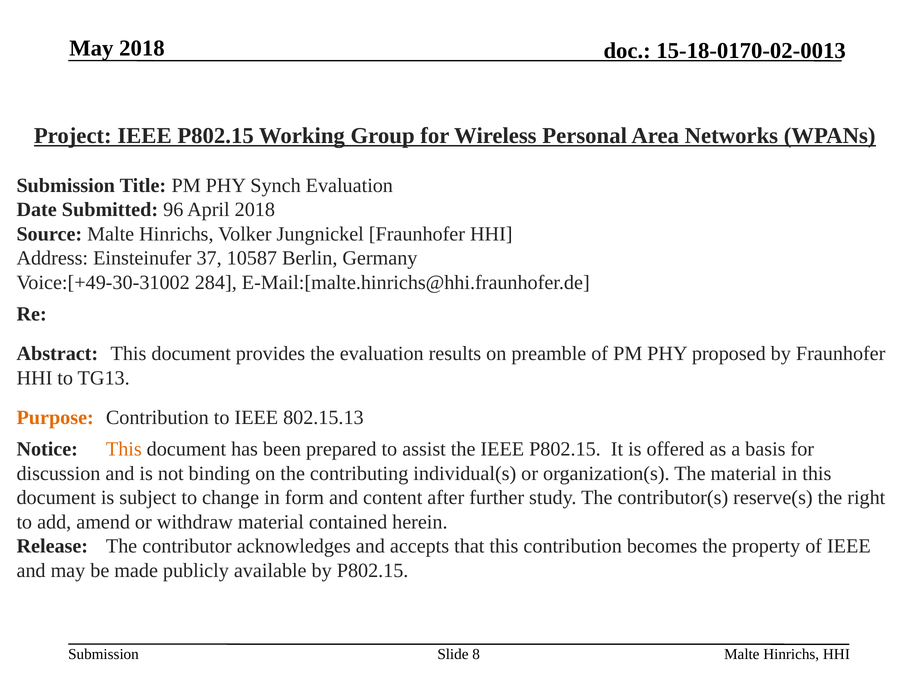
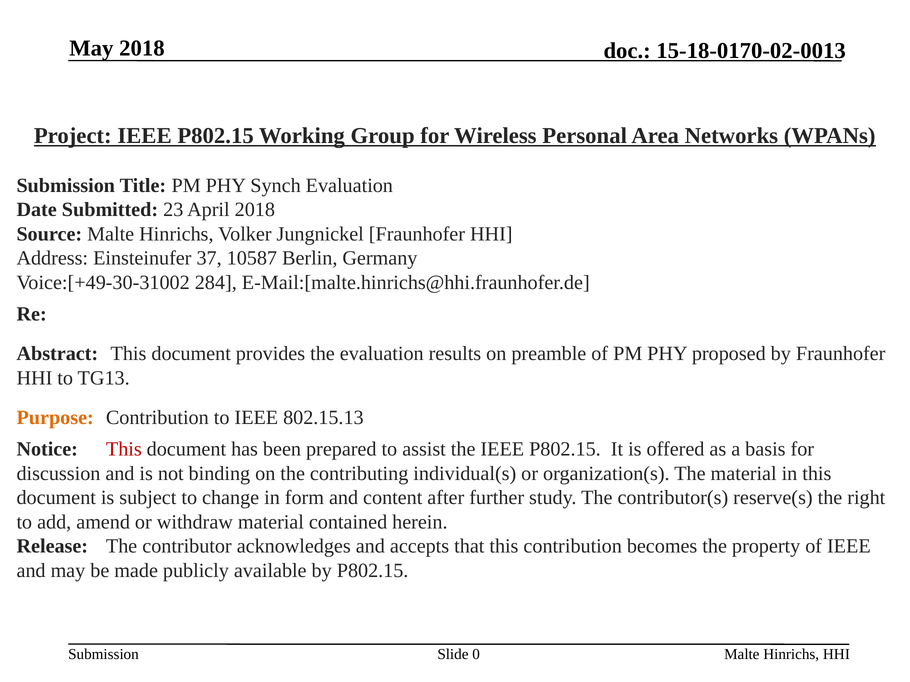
96: 96 -> 23
This at (124, 450) colour: orange -> red
8: 8 -> 0
